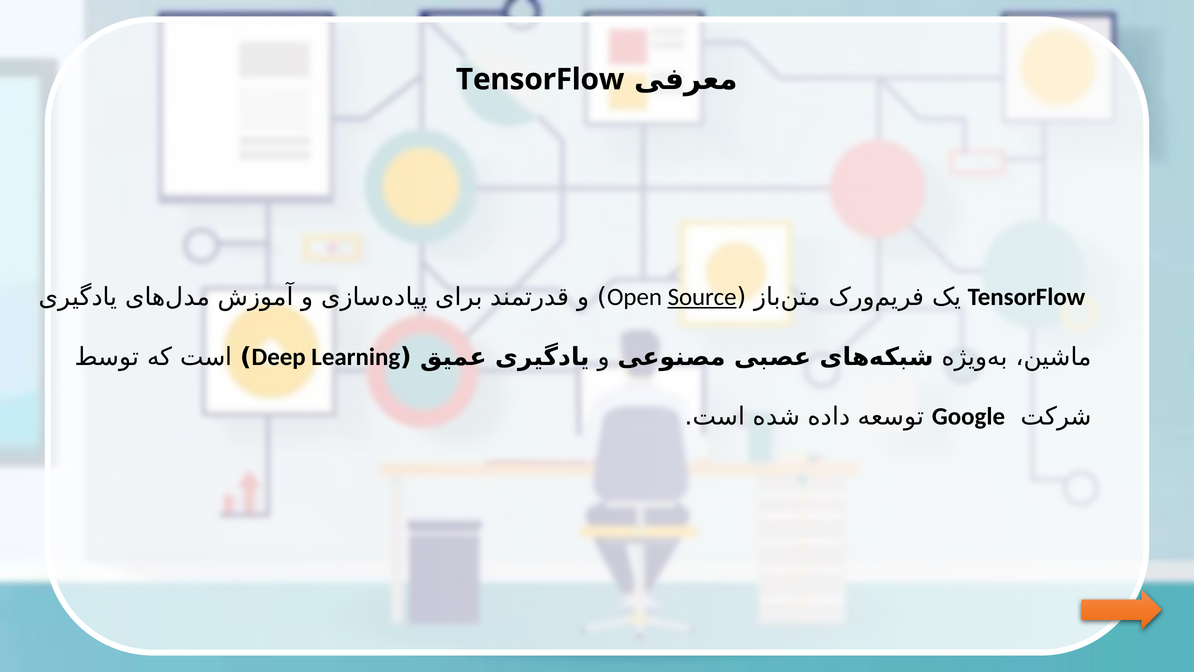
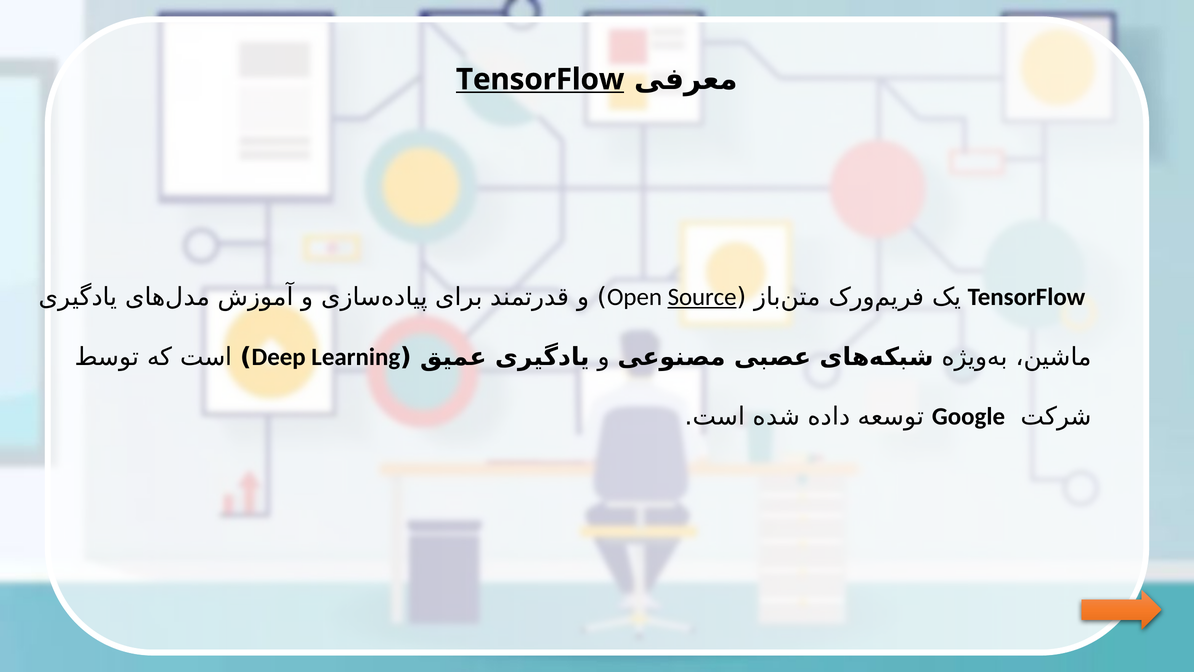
TensorFlow at (540, 79) underline: none -> present
